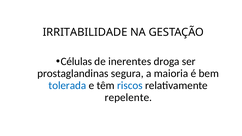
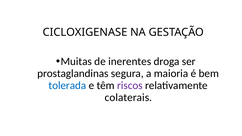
IRRITABILIDADE: IRRITABILIDADE -> CICLOXIGENASE
Células: Células -> Muitas
riscos colour: blue -> purple
repelente: repelente -> colaterais
